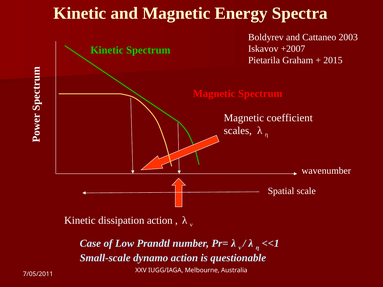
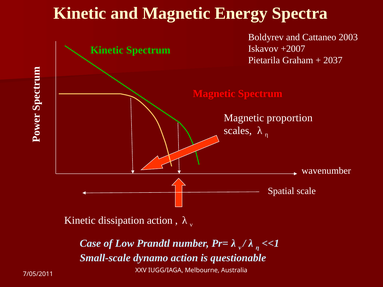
2015: 2015 -> 2037
coefficient: coefficient -> proportion
